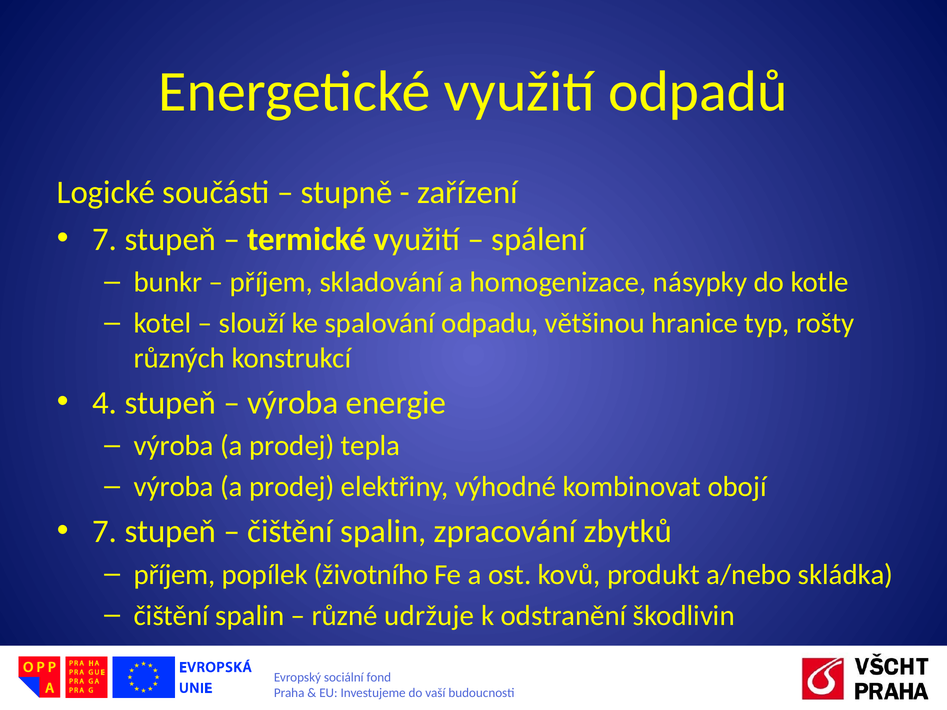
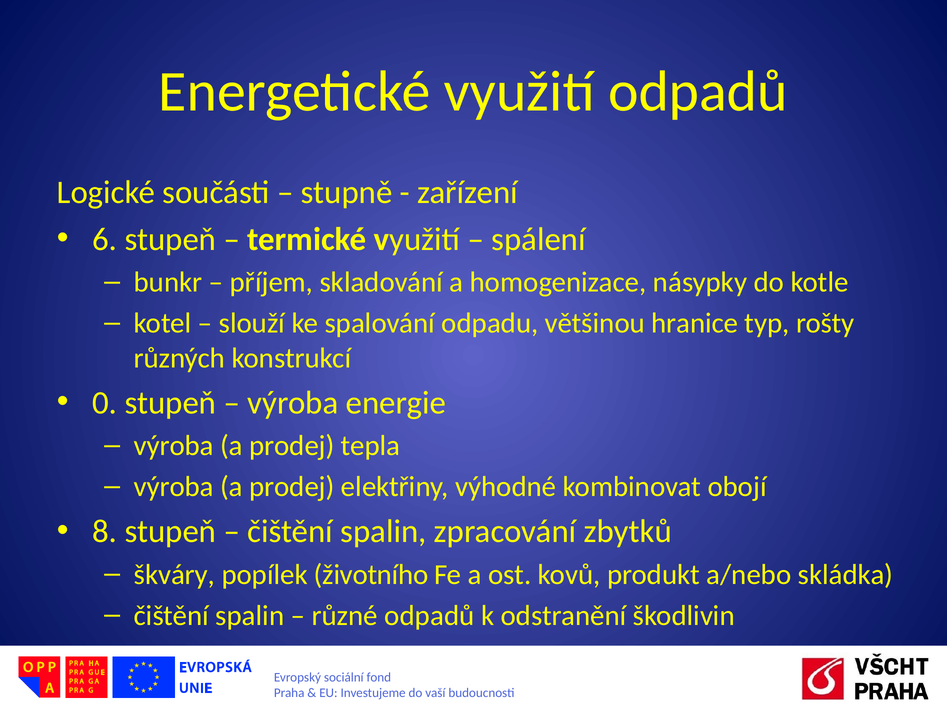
7 at (105, 239): 7 -> 6
4: 4 -> 0
7 at (105, 532): 7 -> 8
příjem at (175, 575): příjem -> škváry
různé udržuje: udržuje -> odpadů
